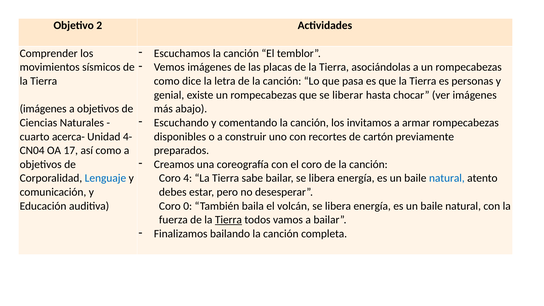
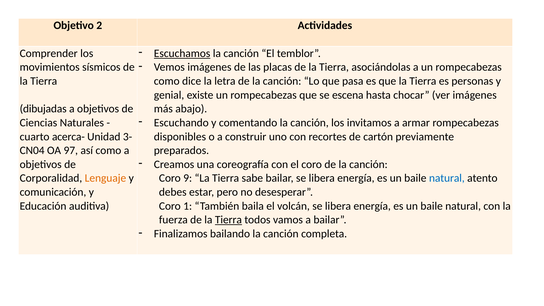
Escuchamos underline: none -> present
liberar: liberar -> escena
imágenes at (43, 109): imágenes -> dibujadas
4-: 4- -> 3-
17: 17 -> 97
Lenguaje colour: blue -> orange
4: 4 -> 9
0: 0 -> 1
